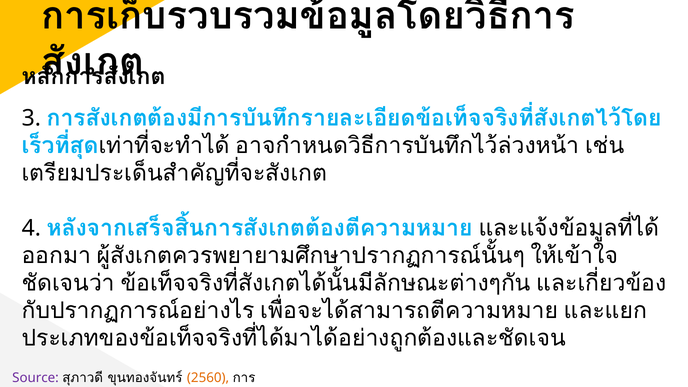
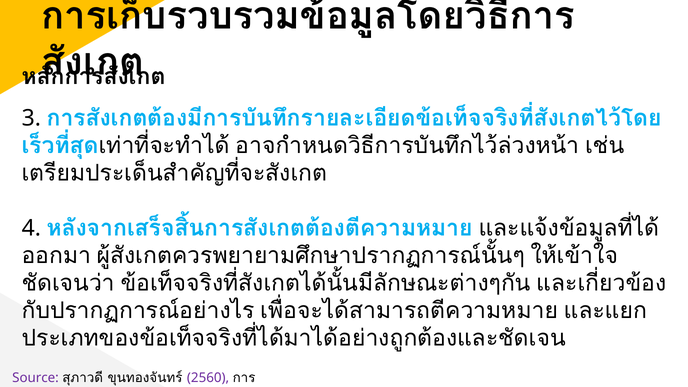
2560 colour: orange -> purple
